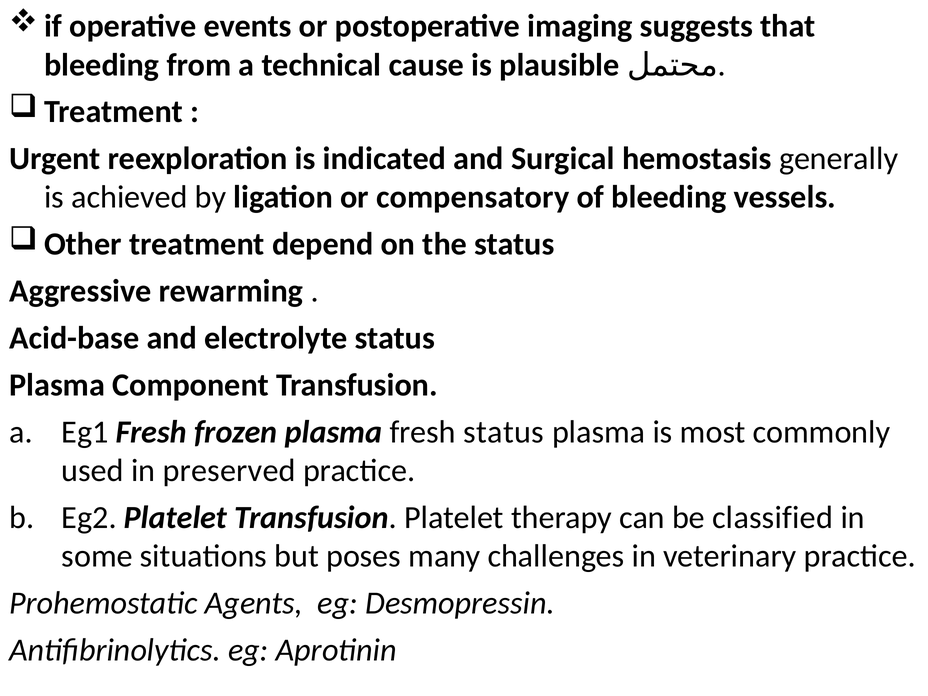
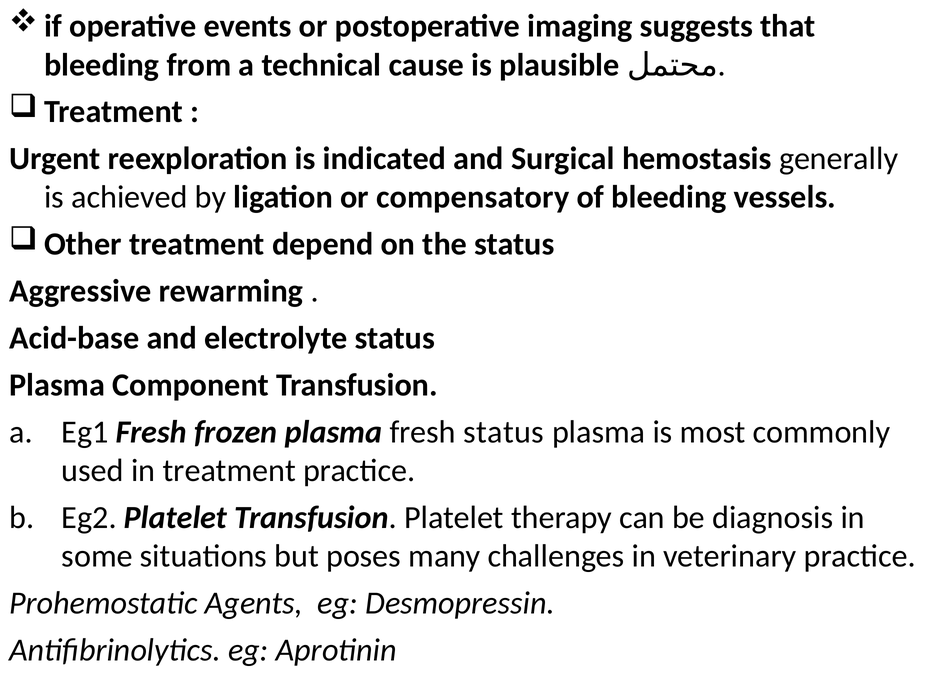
in preserved: preserved -> treatment
classified: classified -> diagnosis
